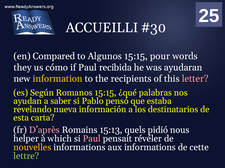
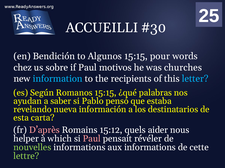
Compared: Compared -> Bendición
they: they -> chez
cómo: cómo -> sobre
recibida: recibida -> motivos
ayudaran: ayudaran -> churches
information colour: yellow -> light blue
letter colour: pink -> light blue
15:13: 15:13 -> 15:12
pidió: pidió -> aider
nouvelles colour: yellow -> light green
